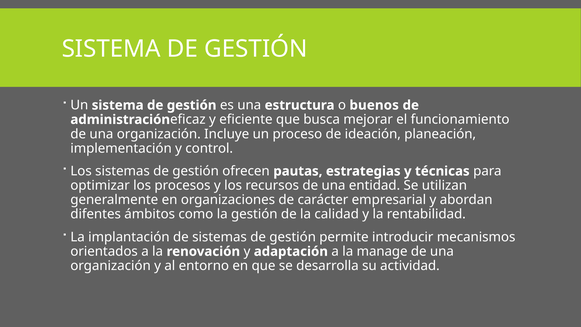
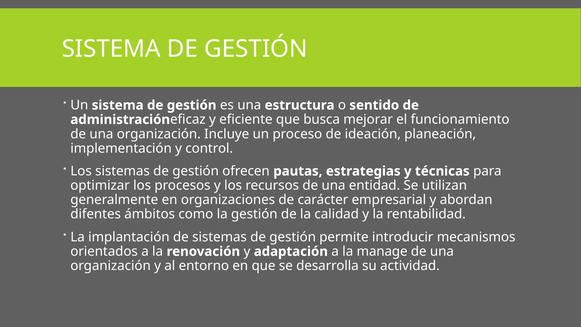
buenos: buenos -> sentido
